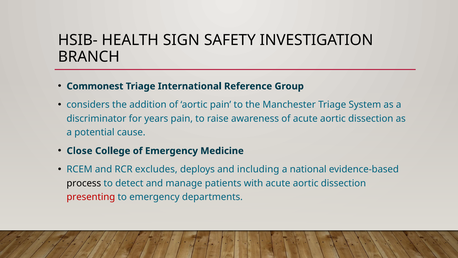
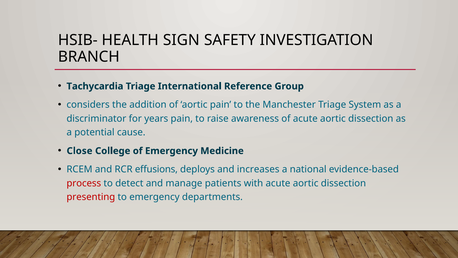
Commonest: Commonest -> Tachycardia
excludes: excludes -> effusions
including: including -> increases
process colour: black -> red
